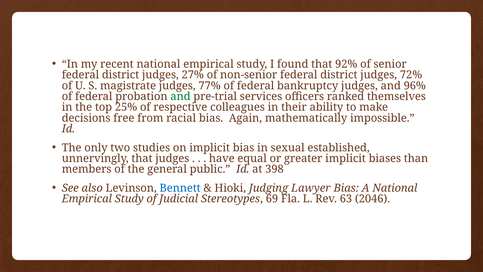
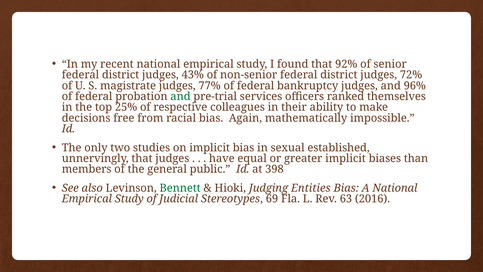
27%: 27% -> 43%
Bennett colour: blue -> green
Lawyer: Lawyer -> Entities
2046: 2046 -> 2016
